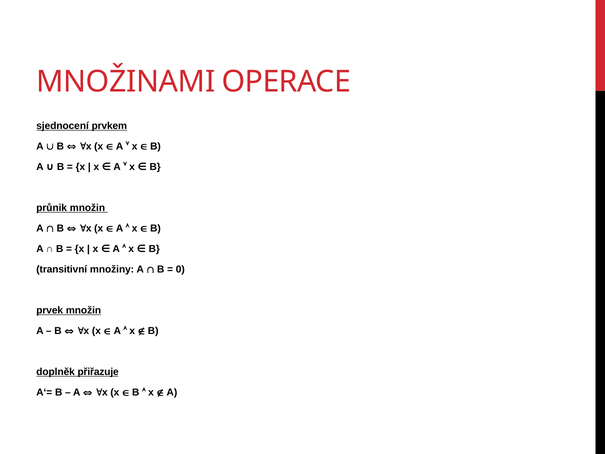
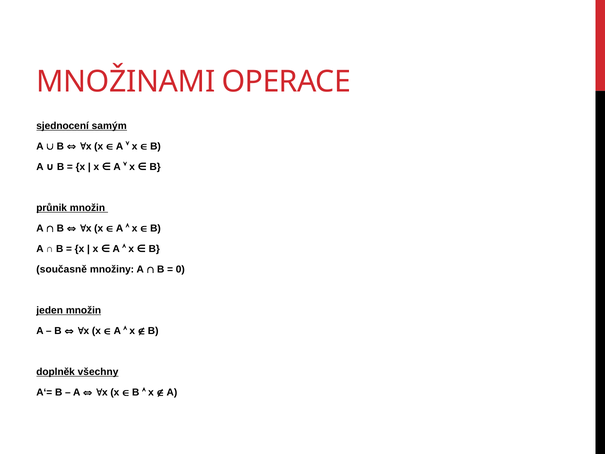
prvkem: prvkem -> samým
transitivní: transitivní -> současně
prvek: prvek -> jeden
přiřazuje: přiřazuje -> všechny
